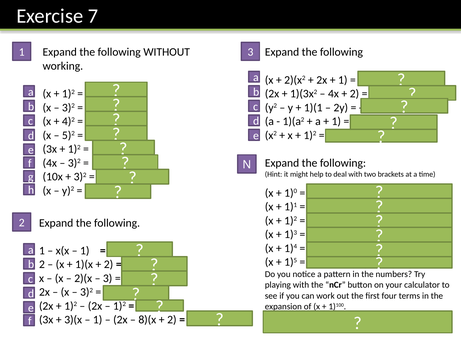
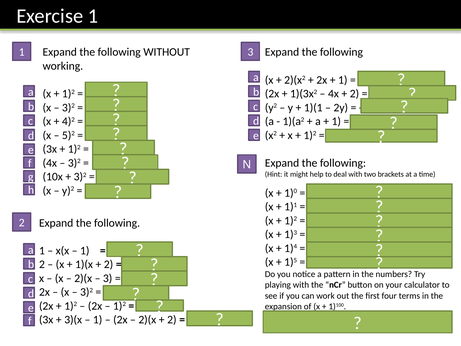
Exercise 7: 7 -> 1
8)(x at (147, 320): 8)(x -> 2)(x
